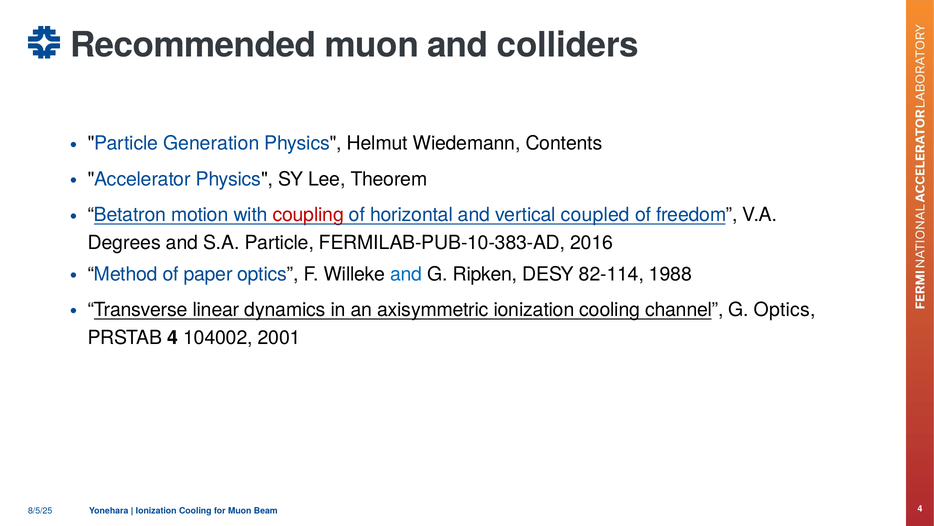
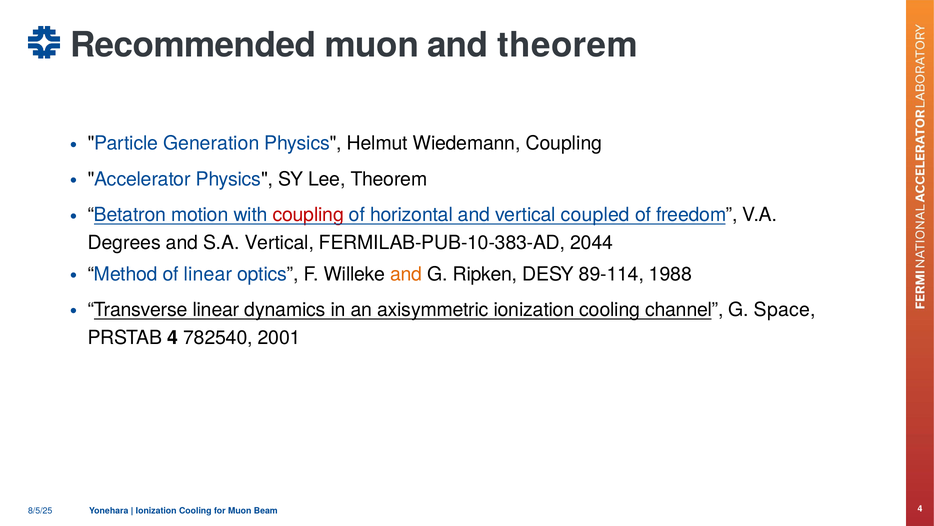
and colliders: colliders -> theorem
Wiedemann Contents: Contents -> Coupling
S.A Particle: Particle -> Vertical
2016: 2016 -> 2044
of paper: paper -> linear
and at (406, 274) colour: blue -> orange
82-114: 82-114 -> 89-114
G Optics: Optics -> Space
104002: 104002 -> 782540
